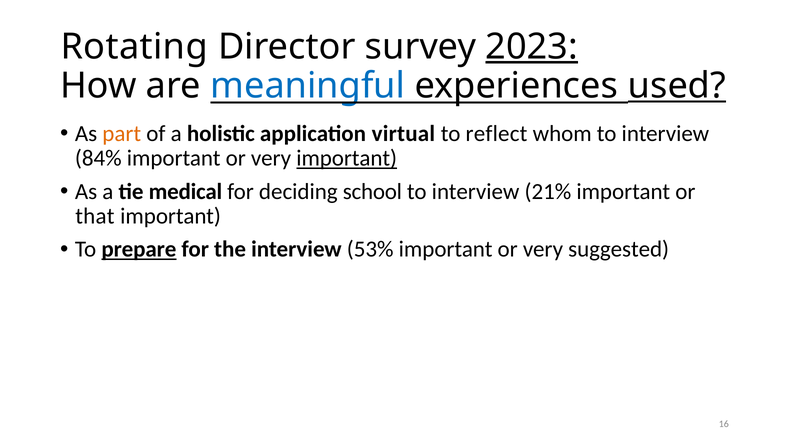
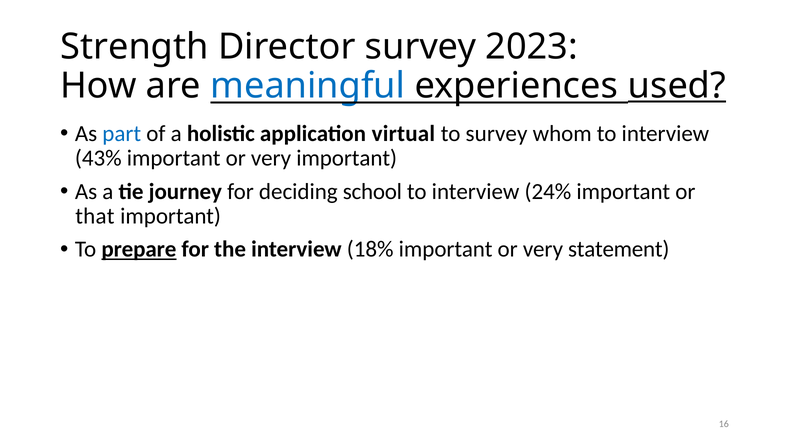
Rotating: Rotating -> Strength
2023 underline: present -> none
part colour: orange -> blue
to reflect: reflect -> survey
84%: 84% -> 43%
important at (347, 158) underline: present -> none
medical: medical -> journey
21%: 21% -> 24%
53%: 53% -> 18%
suggested: suggested -> statement
